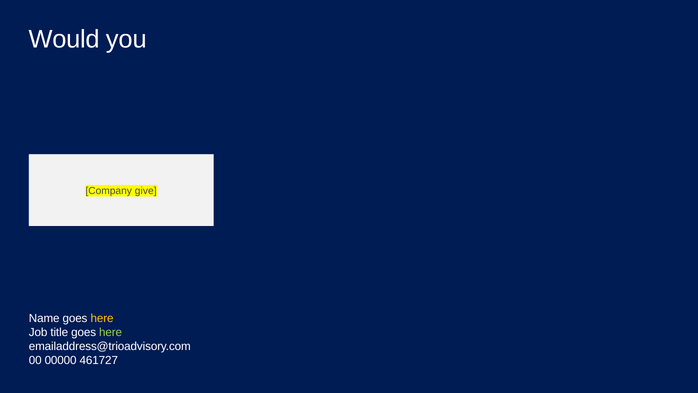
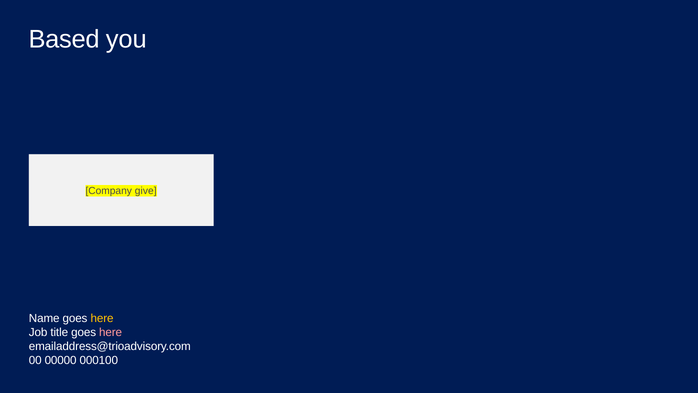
Would: Would -> Based
here at (111, 332) colour: light green -> pink
461727: 461727 -> 000100
